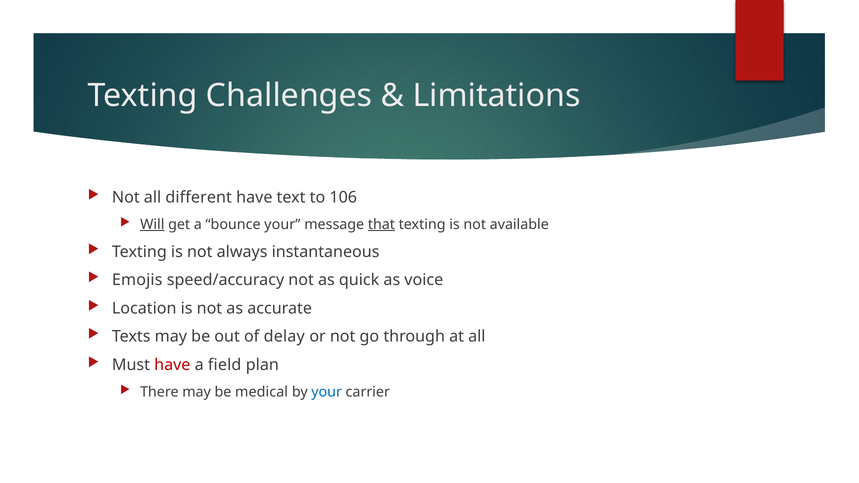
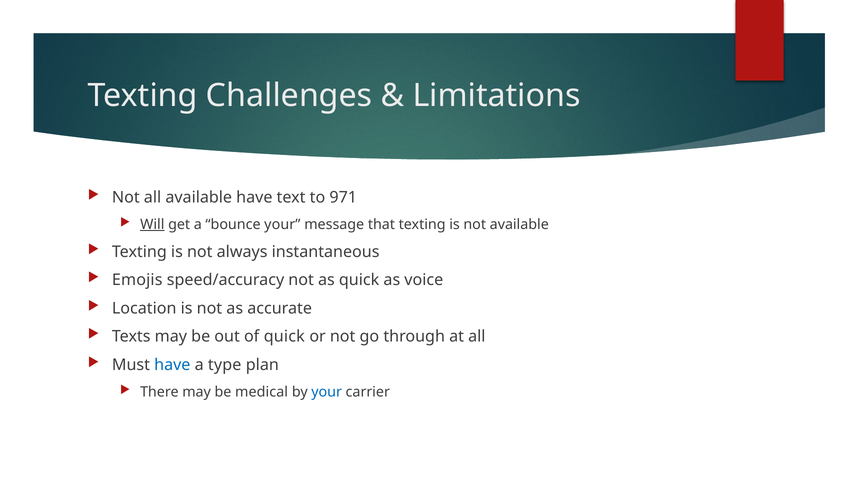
all different: different -> available
106: 106 -> 971
that underline: present -> none
of delay: delay -> quick
have at (172, 365) colour: red -> blue
field: field -> type
